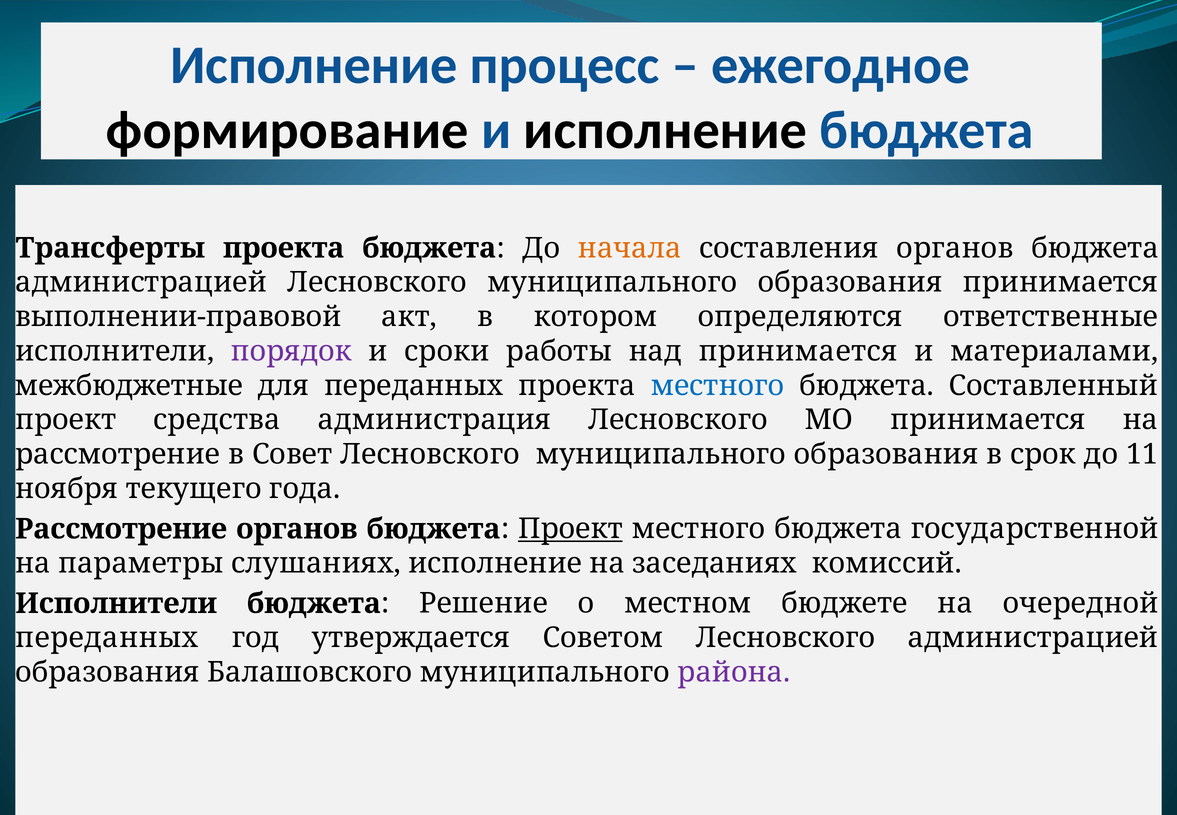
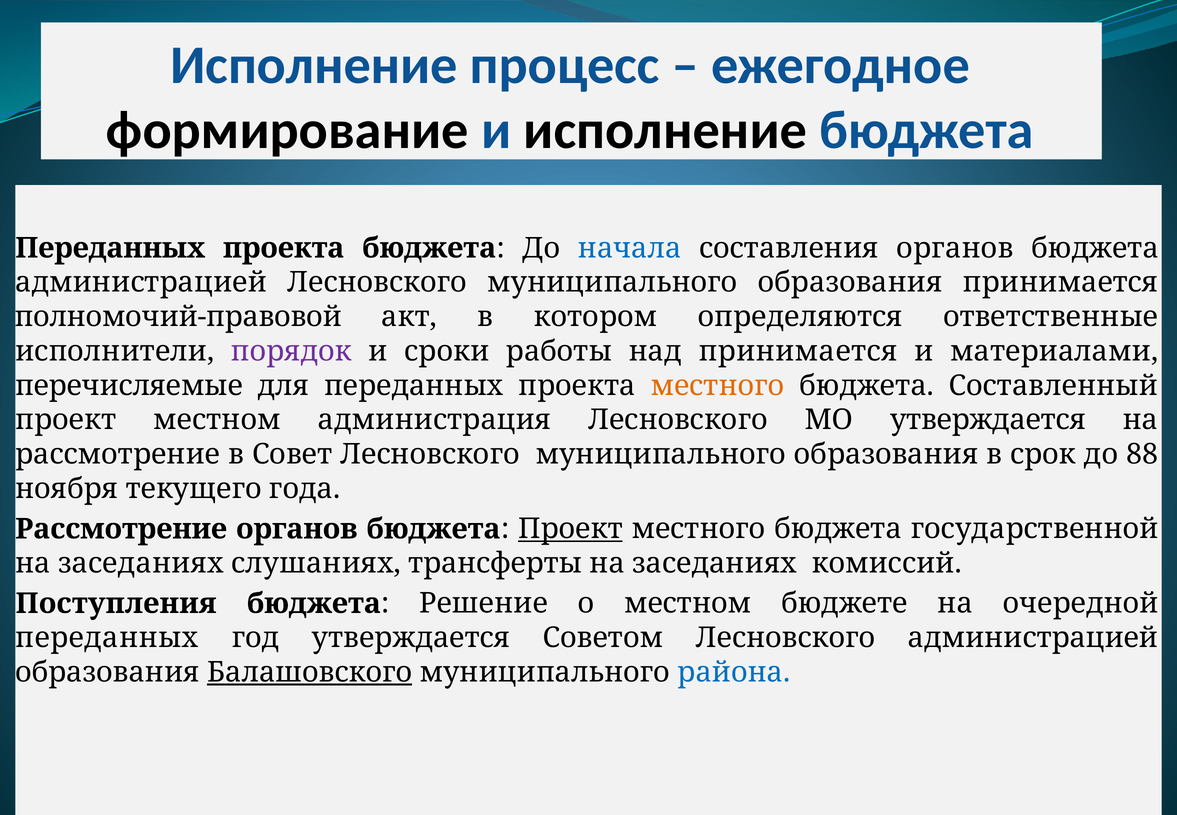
Трансферты at (110, 248): Трансферты -> Переданных
начала colour: orange -> blue
выполнении-правовой: выполнении-правовой -> полномочий-правовой
межбюджетные: межбюджетные -> перечисляемые
местного at (717, 386) colour: blue -> orange
проект средства: средства -> местном
МО принимается: принимается -> утверждается
11: 11 -> 88
параметры at (141, 563): параметры -> заседаниях
слушаниях исполнение: исполнение -> трансферты
Исполнители at (116, 603): Исполнители -> Поступления
Балашовского underline: none -> present
района colour: purple -> blue
